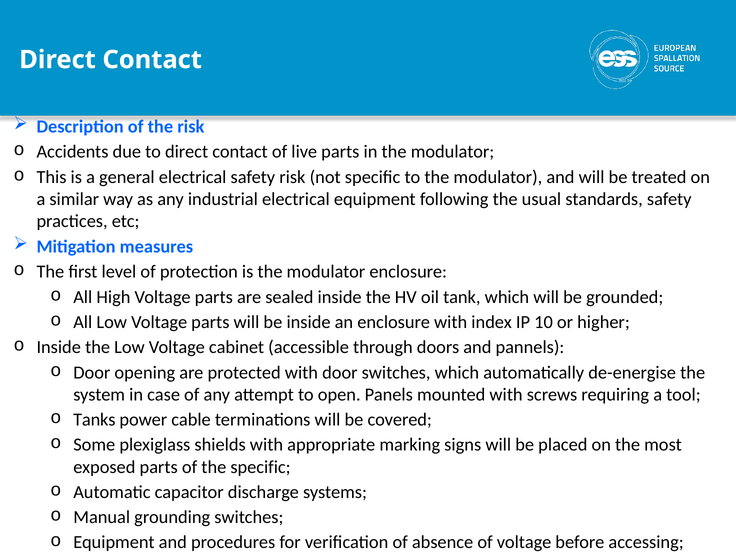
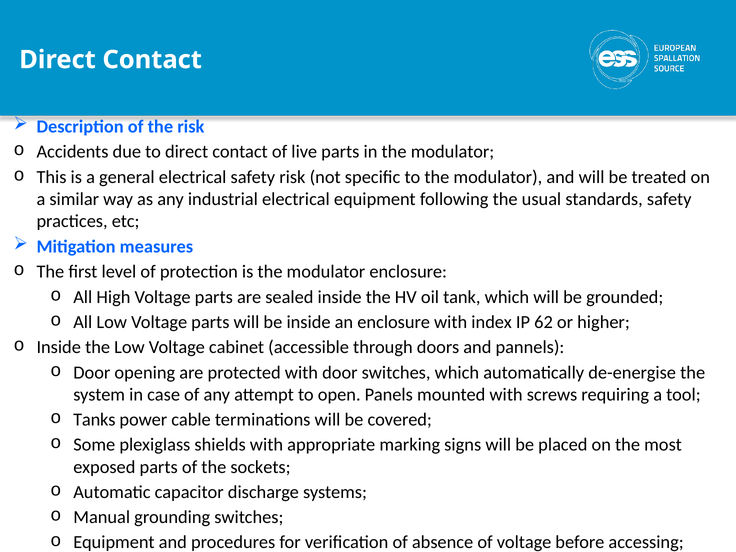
10: 10 -> 62
the specific: specific -> sockets
